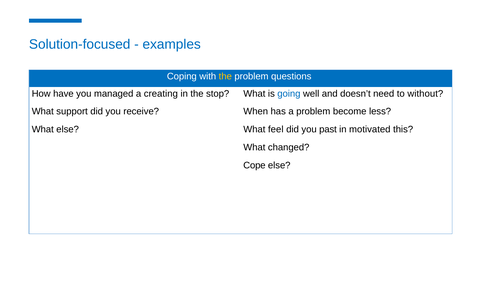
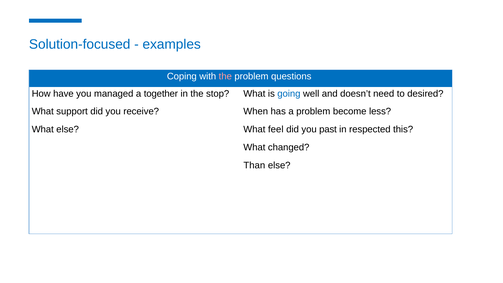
the at (225, 76) colour: yellow -> pink
creating: creating -> together
without: without -> desired
motivated: motivated -> respected
Cope: Cope -> Than
